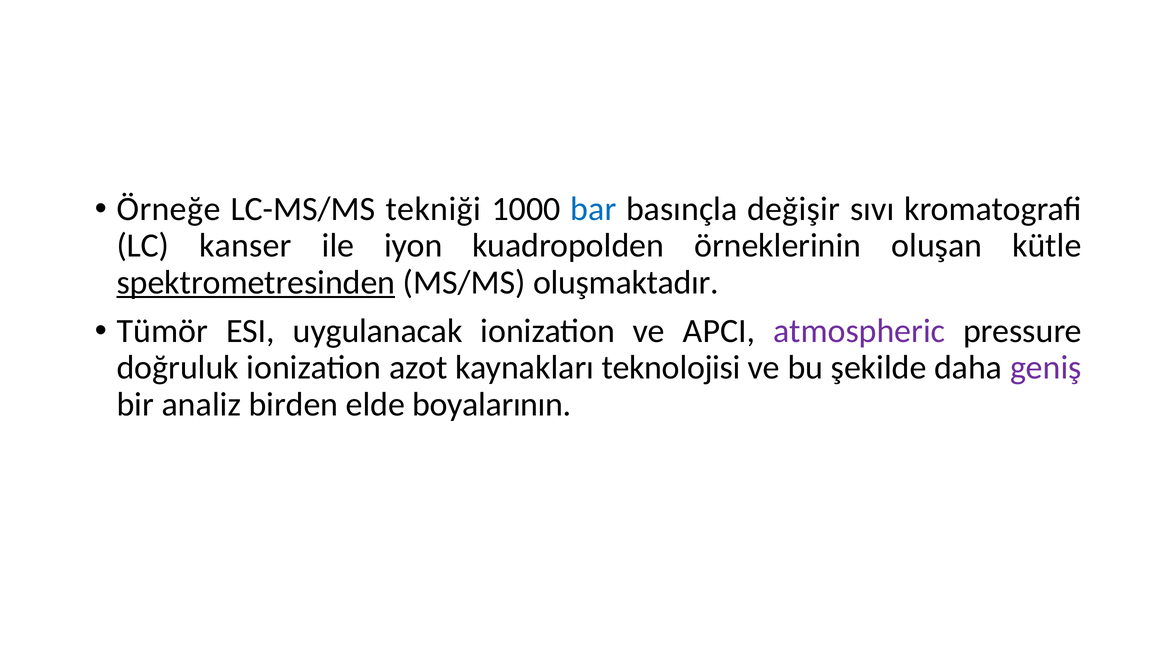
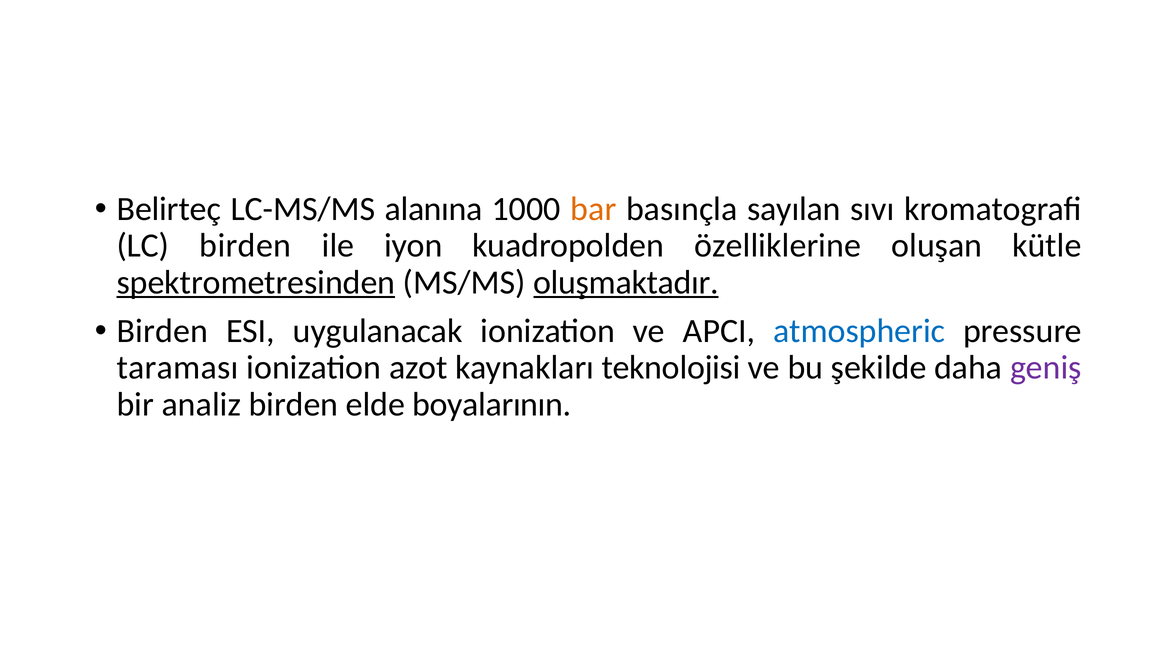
Örneğe: Örneğe -> Belirteç
tekniği: tekniği -> alanına
bar colour: blue -> orange
değişir: değişir -> sayılan
LC kanser: kanser -> birden
örneklerinin: örneklerinin -> özelliklerine
oluşmaktadır underline: none -> present
Tümör at (162, 331): Tümör -> Birden
atmospheric colour: purple -> blue
doğruluk: doğruluk -> taraması
